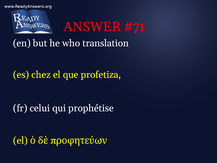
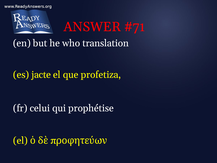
chez: chez -> jacte
